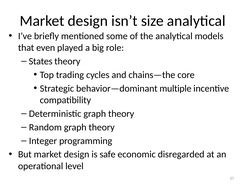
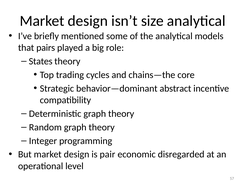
even: even -> pairs
multiple: multiple -> abstract
safe: safe -> pair
